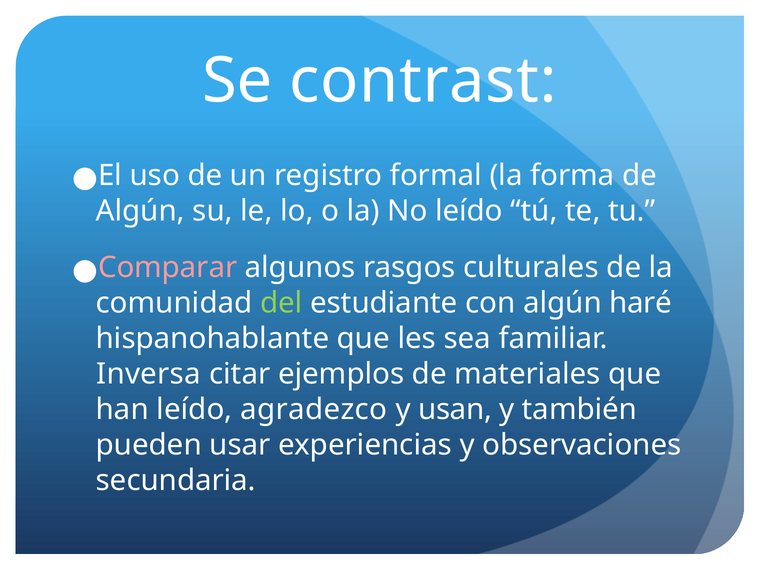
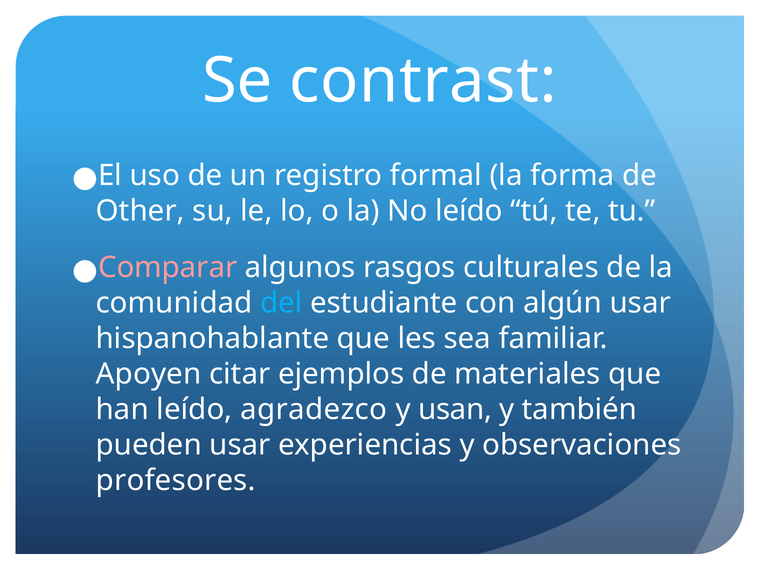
Algún at (140, 211): Algún -> Other
del colour: light green -> light blue
algún haré: haré -> usar
Inversa: Inversa -> Apoyen
secundaria: secundaria -> profesores
